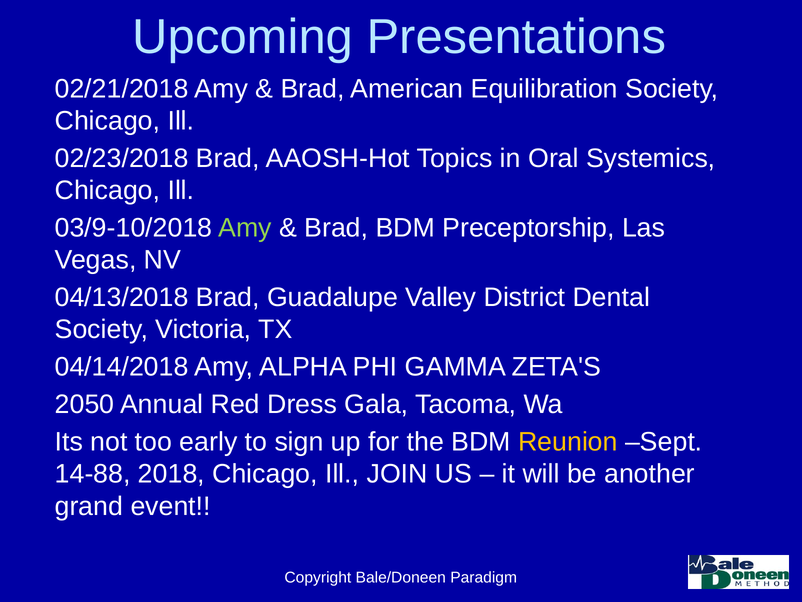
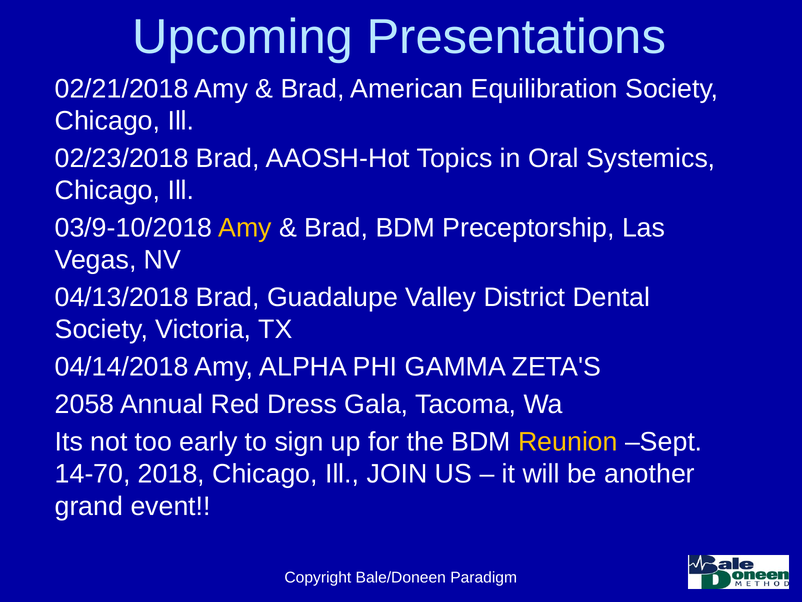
Amy at (245, 228) colour: light green -> yellow
2050: 2050 -> 2058
14-88: 14-88 -> 14-70
